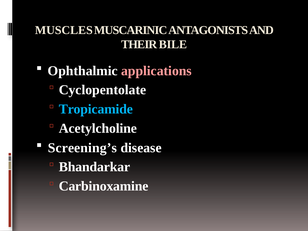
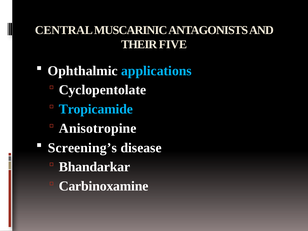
MUSCLES: MUSCLES -> CENTRAL
BILE: BILE -> FIVE
applications colour: pink -> light blue
Acetylcholine: Acetylcholine -> Anisotropine
